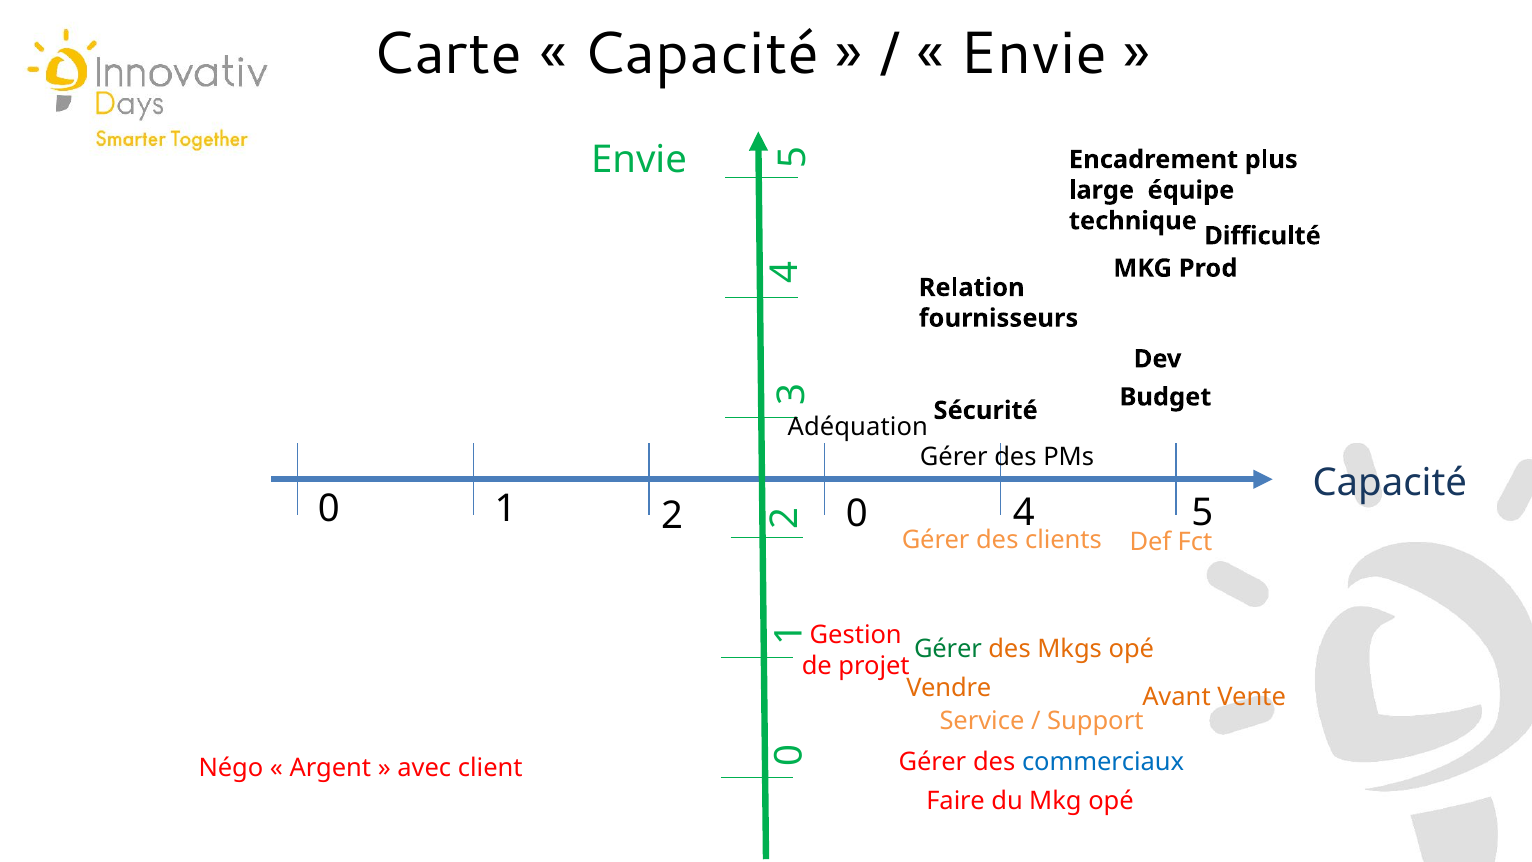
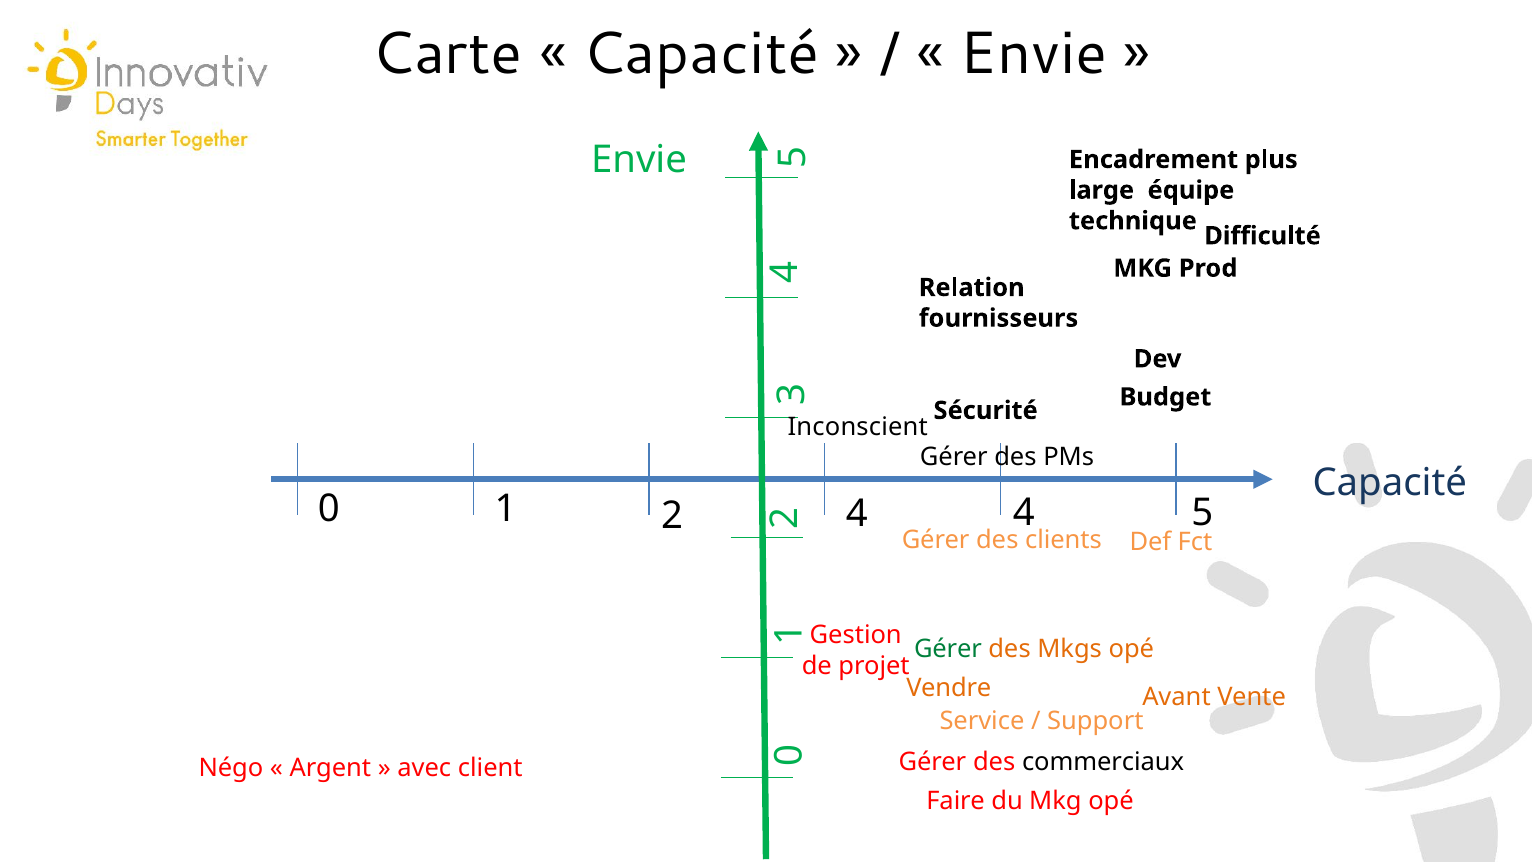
Adéquation: Adéquation -> Inconscient
2 0: 0 -> 4
commerciaux colour: blue -> black
